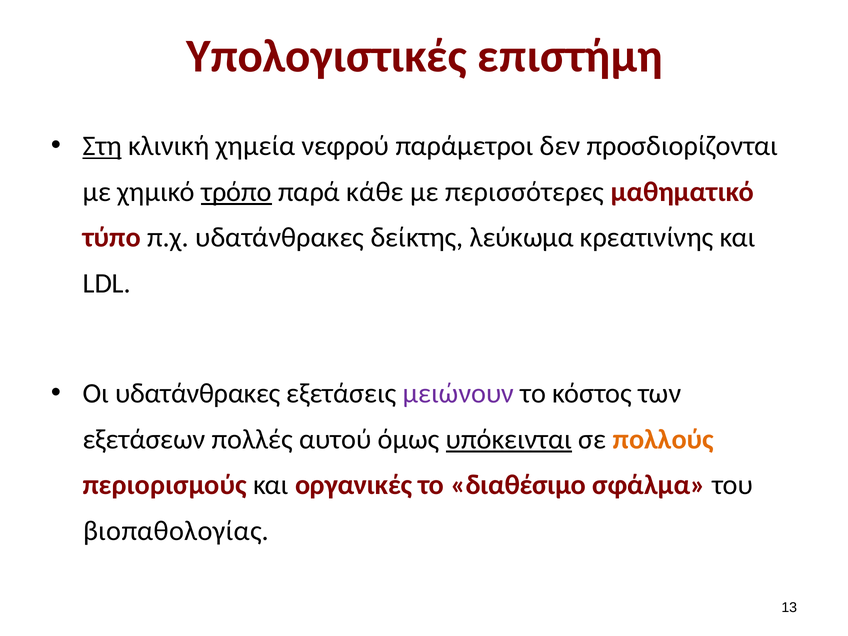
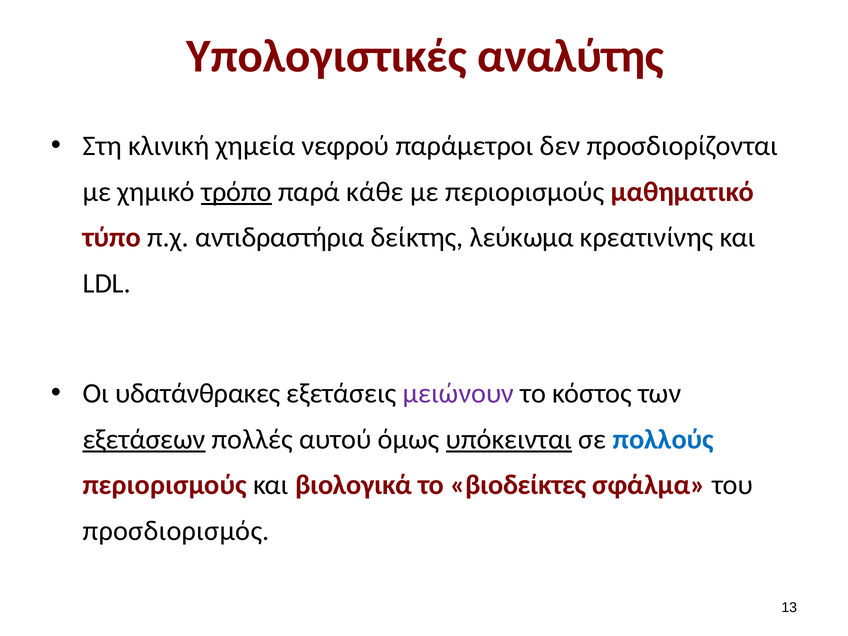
επιστήμη: επιστήμη -> αναλύτης
Στη underline: present -> none
με περισσότερες: περισσότερες -> περιορισμούς
π.χ υδατάνθρακες: υδατάνθρακες -> αντιδραστήρια
εξετάσεων underline: none -> present
πολλούς colour: orange -> blue
οργανικές: οργανικές -> βιολογικά
διαθέσιμο: διαθέσιμο -> βιοδείκτες
βιοπαθολογίας: βιοπαθολογίας -> προσδιορισμός
